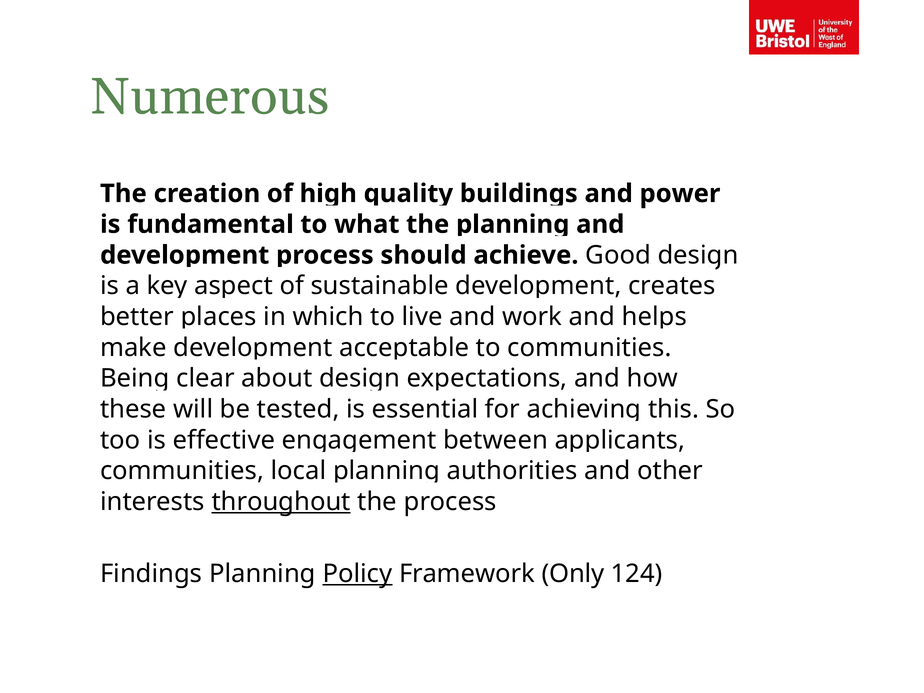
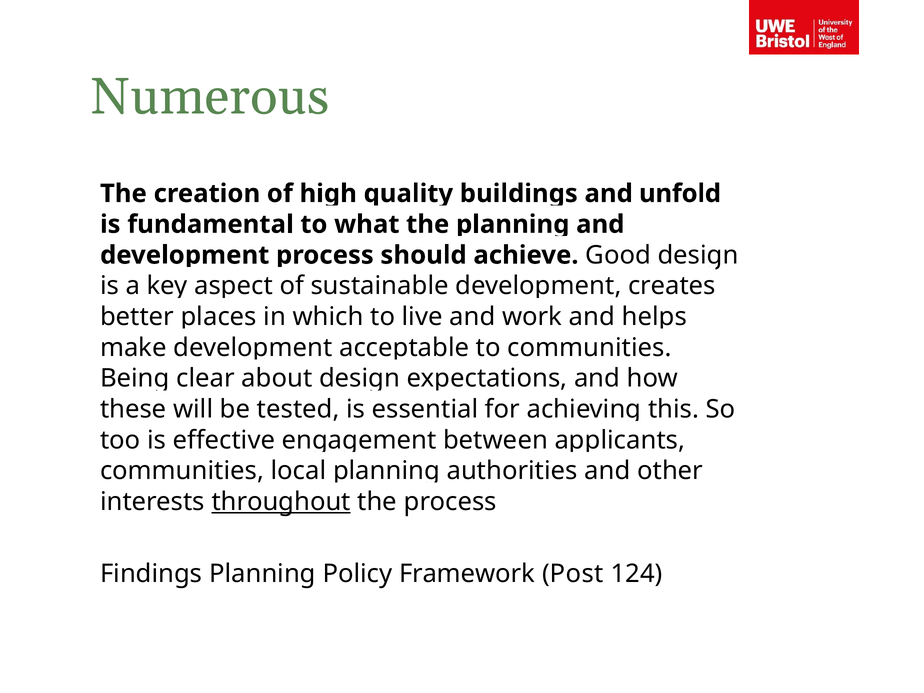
power: power -> unfold
Policy underline: present -> none
Only: Only -> Post
